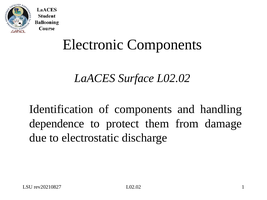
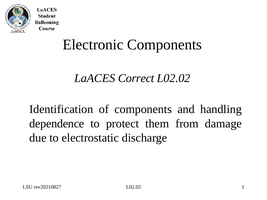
Surface: Surface -> Correct
